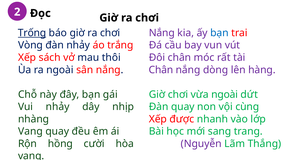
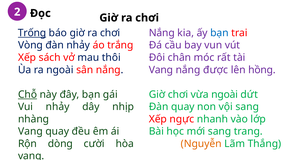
Chân at (161, 70): Chân -> Vang
dòng: dòng -> được
hàng: hàng -> hồng
Chỗ underline: none -> present
vội cùng: cùng -> sang
được: được -> ngực
hồng: hồng -> dòng
Nguyễn colour: purple -> orange
